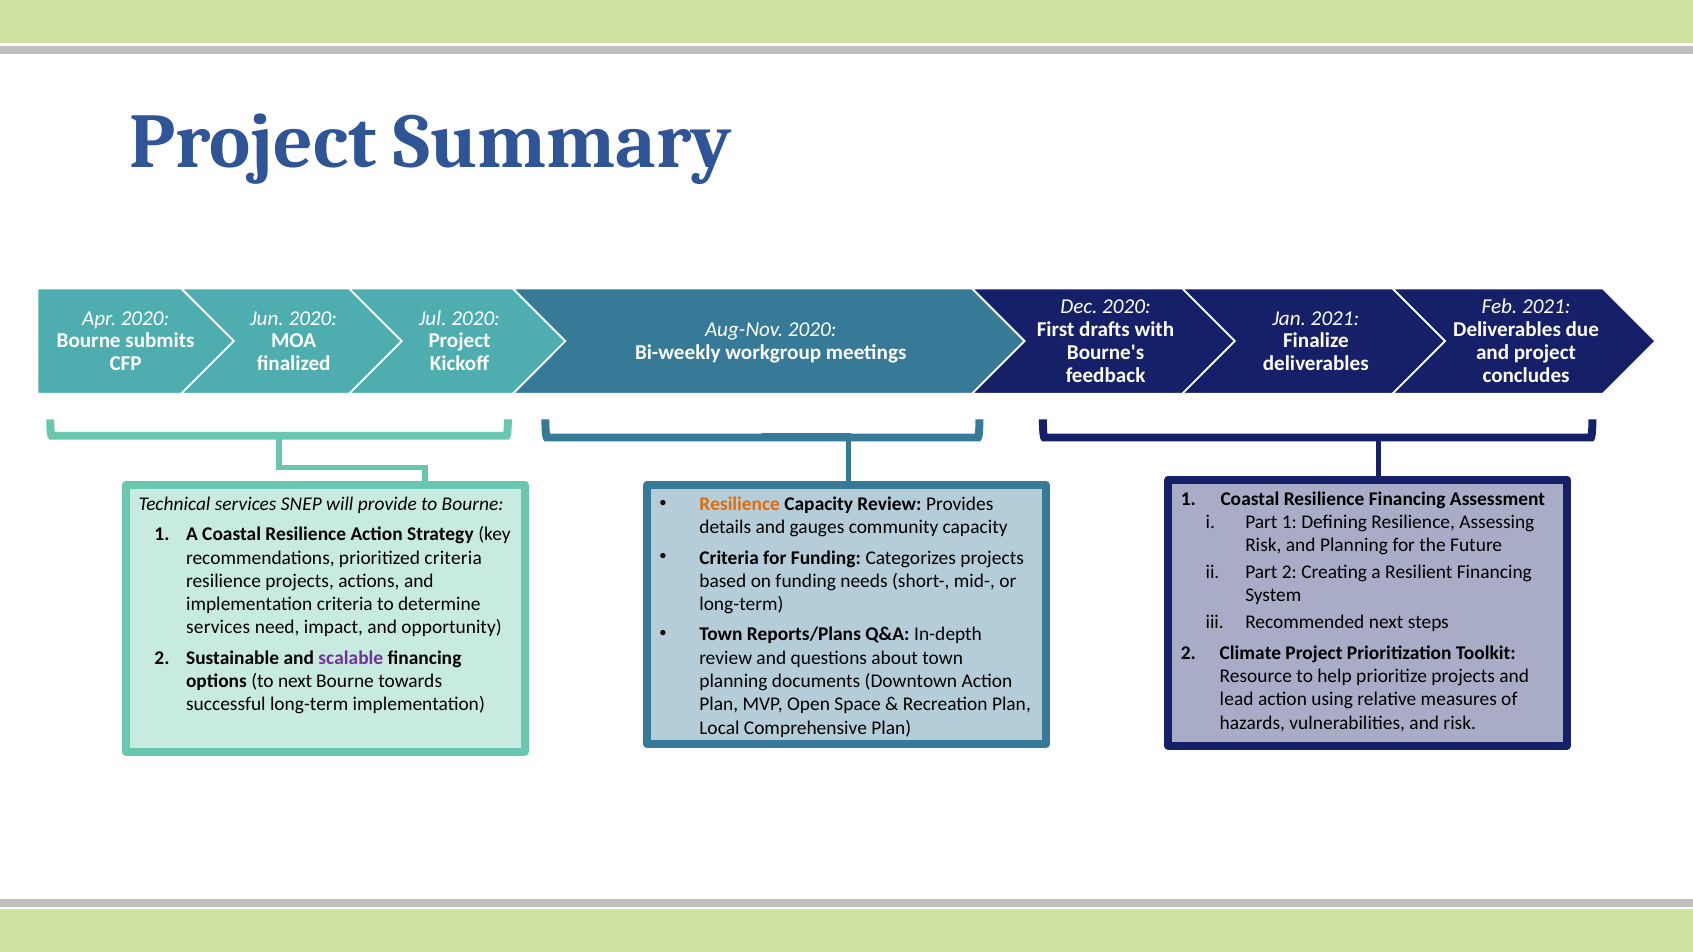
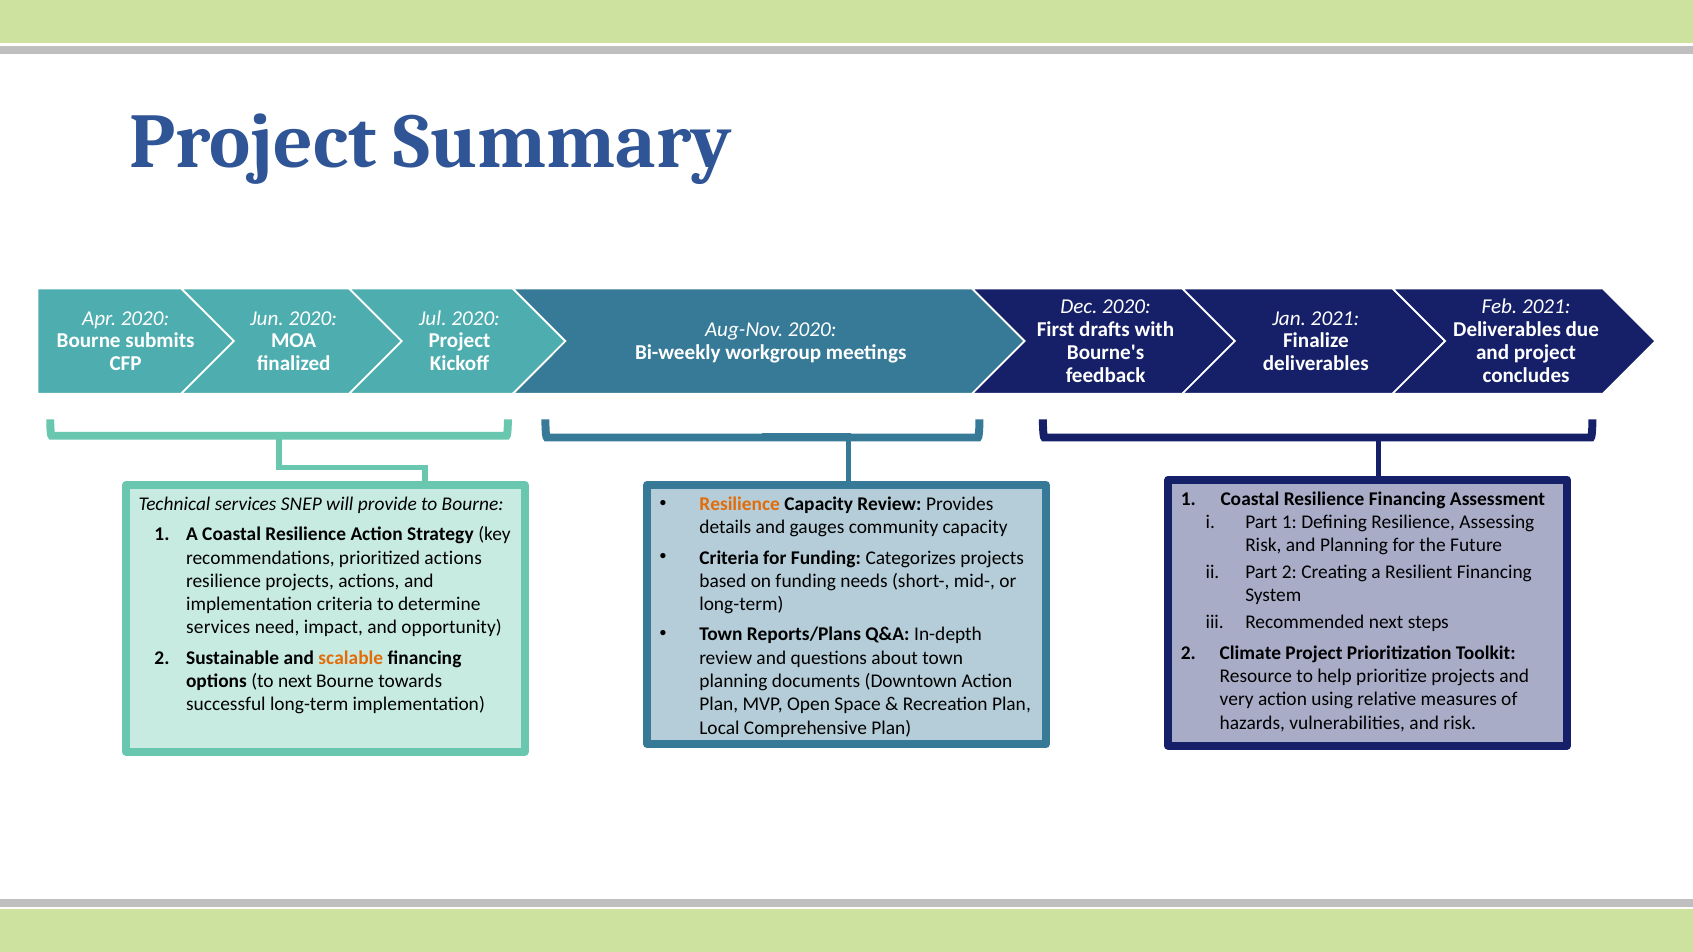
prioritized criteria: criteria -> actions
scalable colour: purple -> orange
lead: lead -> very
